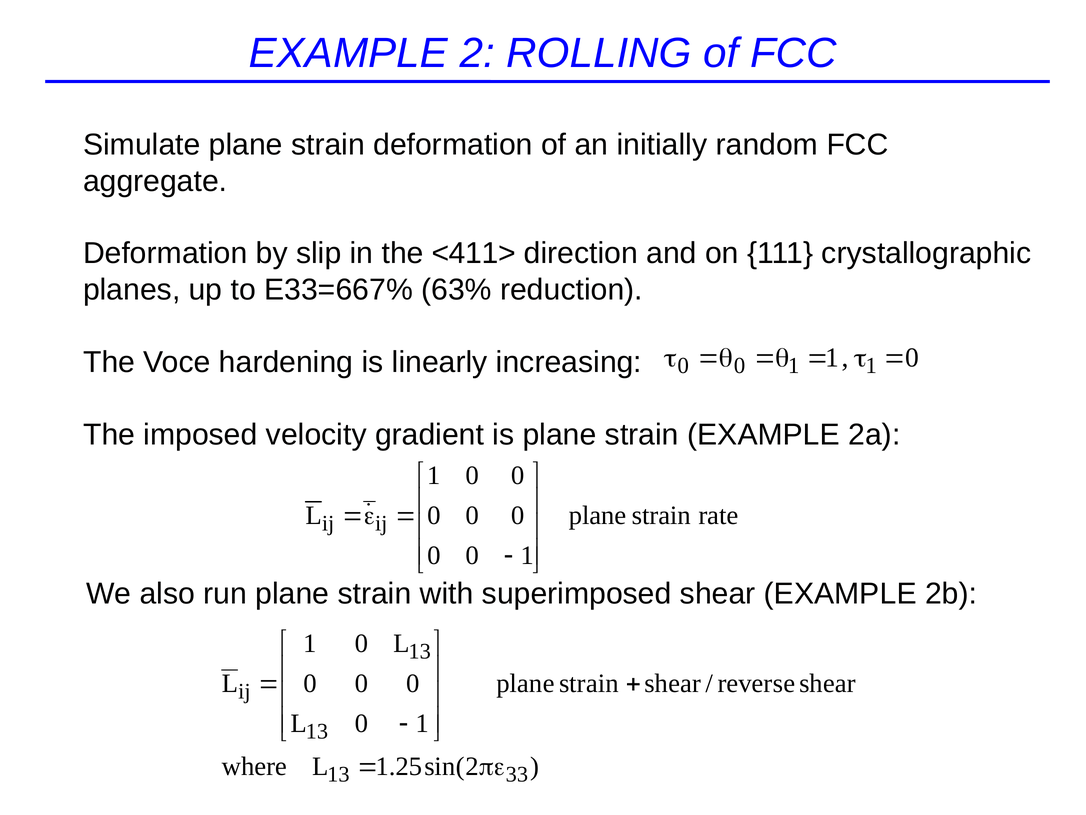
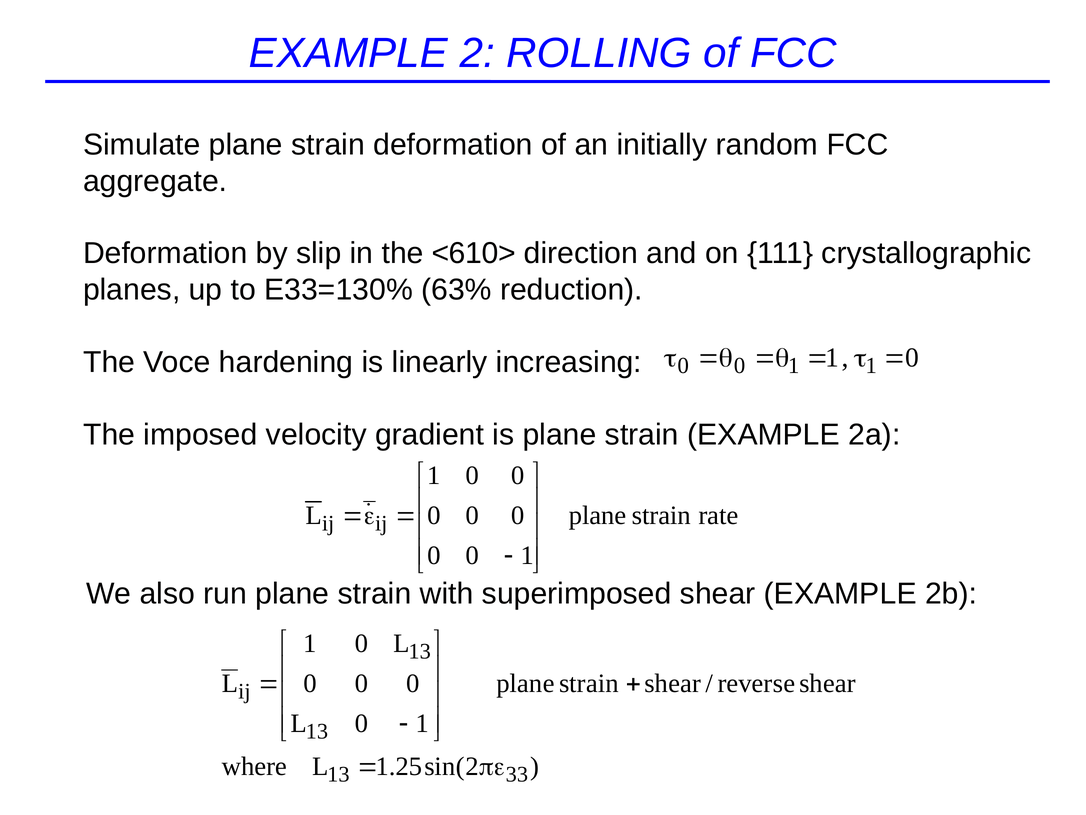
<411>: <411> -> <610>
E33=667%: E33=667% -> E33=130%
